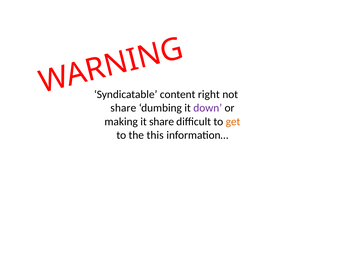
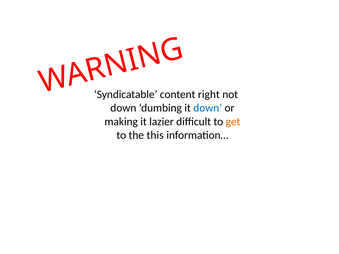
share at (123, 108): share -> down
down at (208, 108) colour: purple -> blue
it share: share -> lazier
